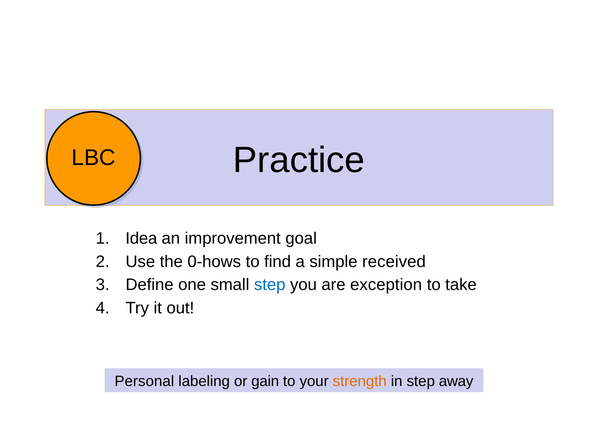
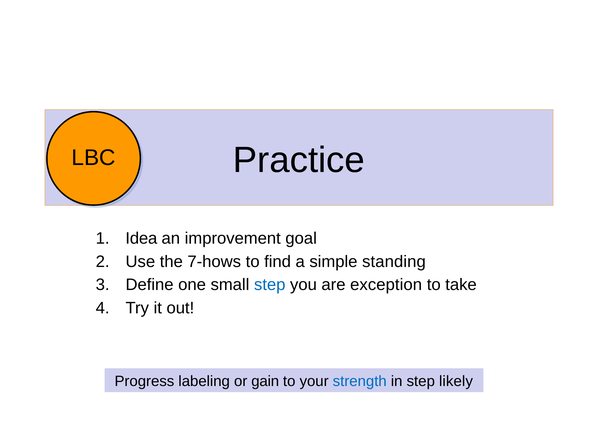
0-hows: 0-hows -> 7-hows
received: received -> standing
Personal: Personal -> Progress
strength colour: orange -> blue
away: away -> likely
